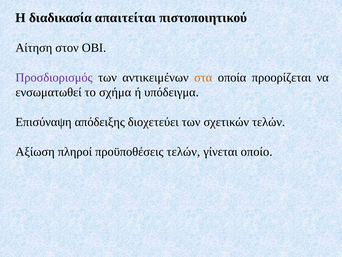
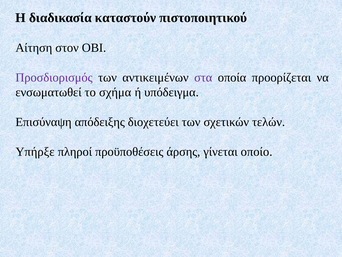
απαιτείται: απαιτείται -> καταστούν
στα colour: orange -> purple
Αξίωση: Αξίωση -> Υπήρξε
προϋποθέσεις τελών: τελών -> άρσης
